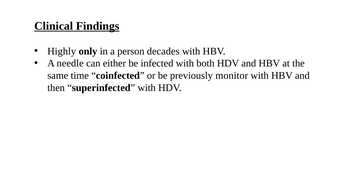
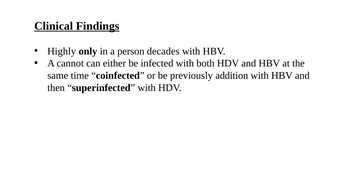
needle: needle -> cannot
monitor: monitor -> addition
